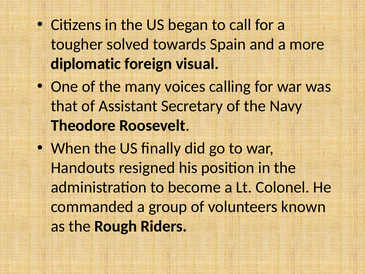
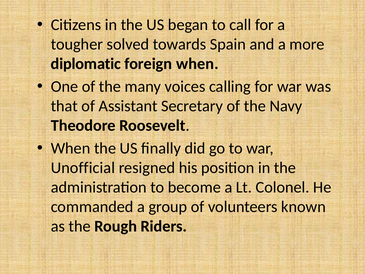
foreign visual: visual -> when
Handouts: Handouts -> Unofficial
